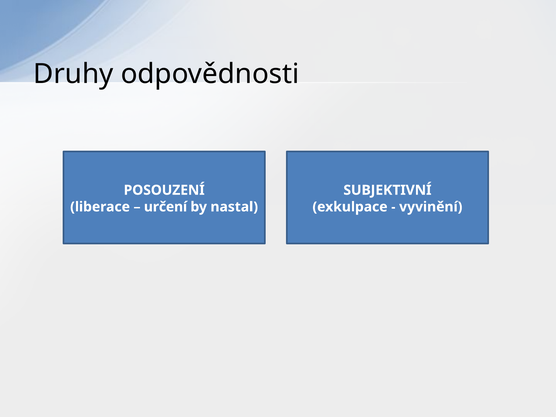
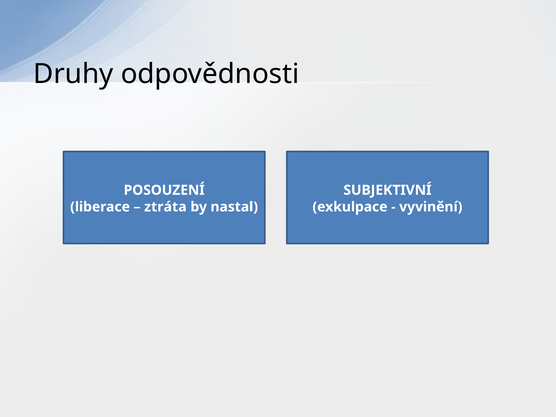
určení: určení -> ztráta
